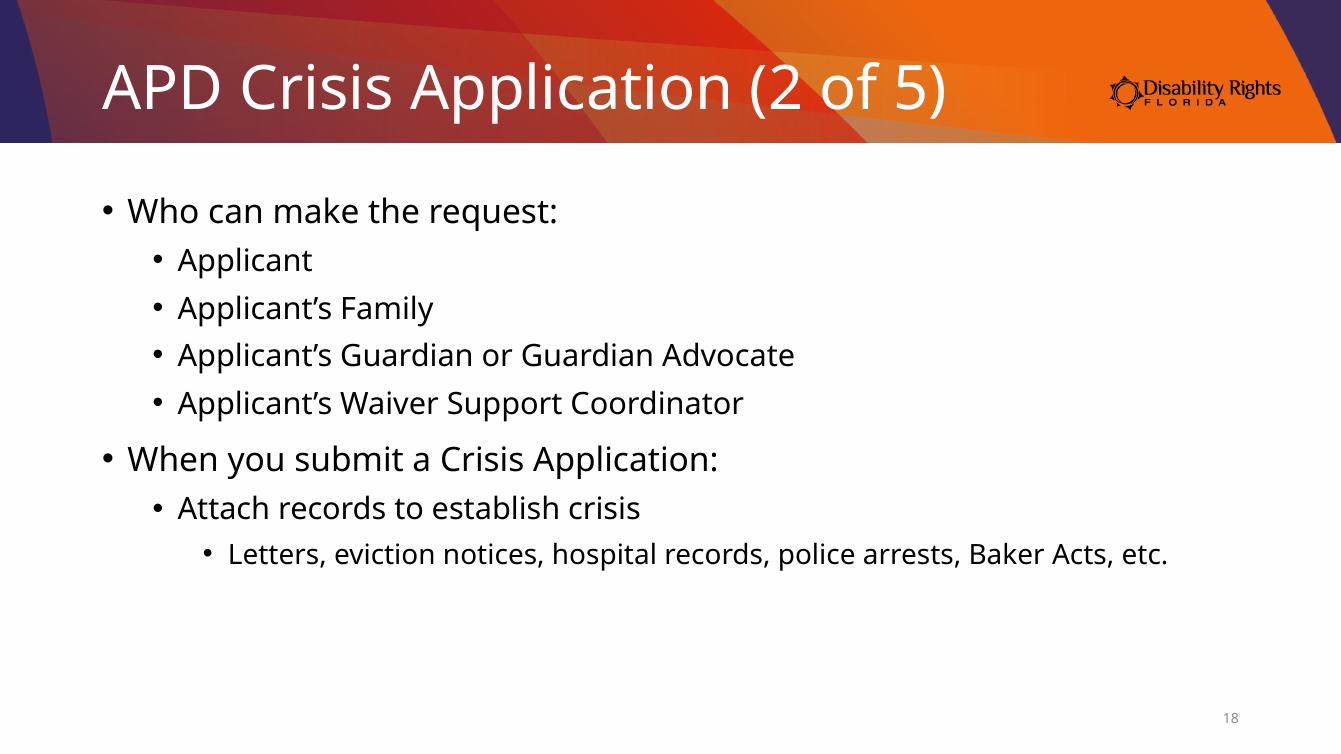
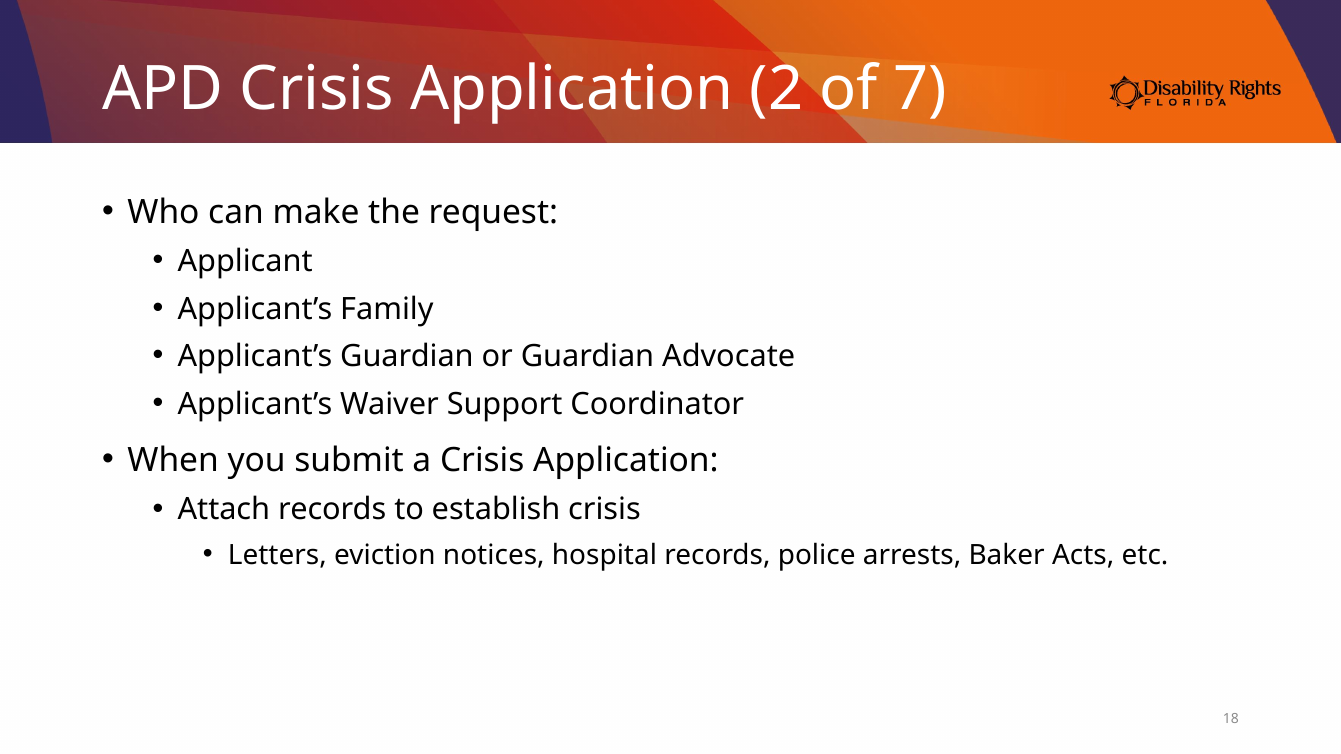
5: 5 -> 7
